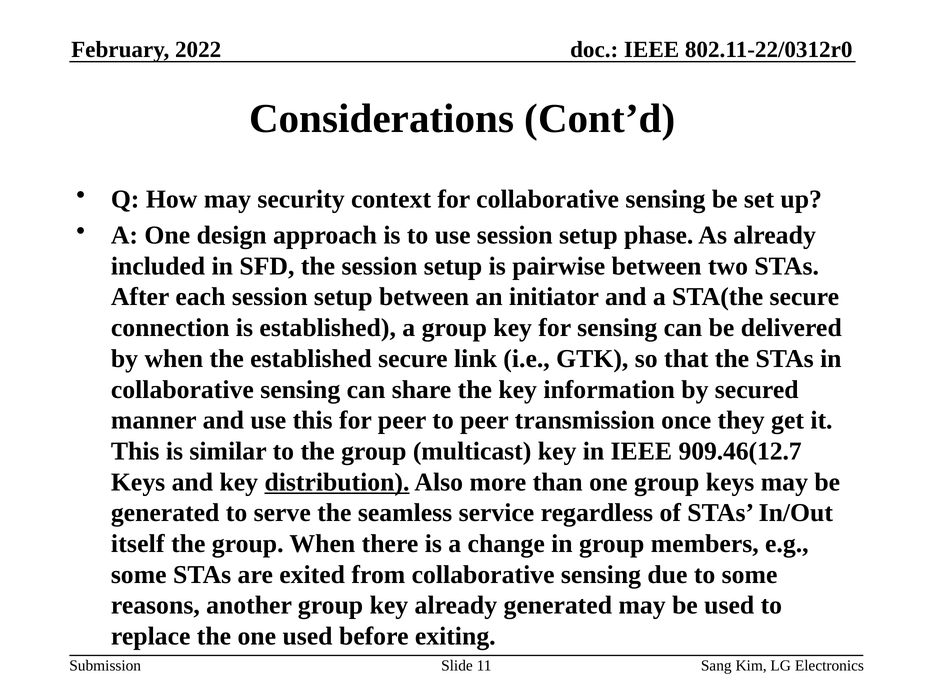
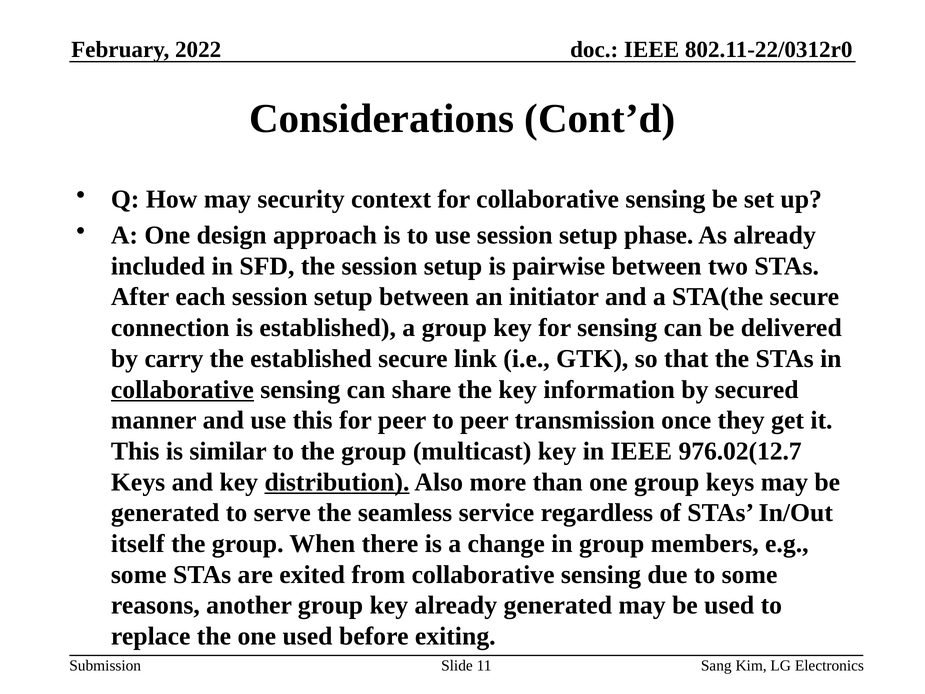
by when: when -> carry
collaborative at (182, 389) underline: none -> present
909.46(12.7: 909.46(12.7 -> 976.02(12.7
